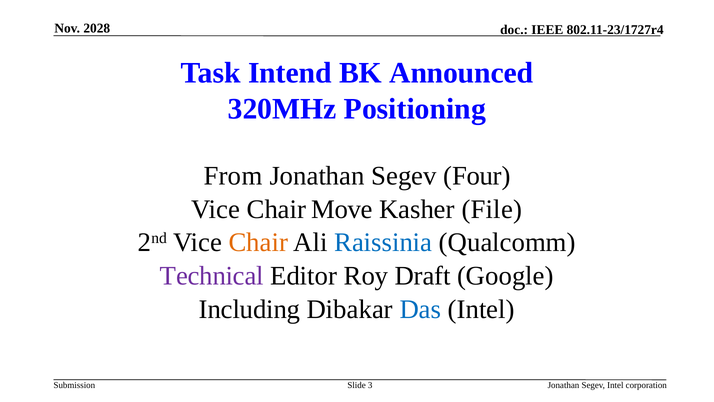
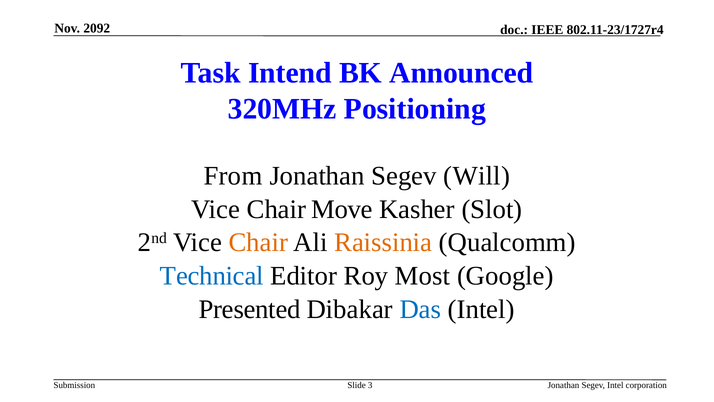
2028: 2028 -> 2092
Four: Four -> Will
File: File -> Slot
Raissinia colour: blue -> orange
Technical colour: purple -> blue
Draft: Draft -> Most
Including: Including -> Presented
